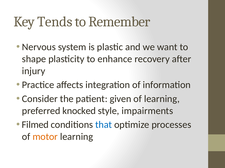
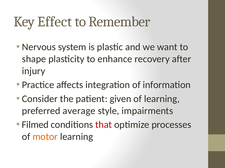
Tends: Tends -> Effect
knocked: knocked -> average
that colour: blue -> red
